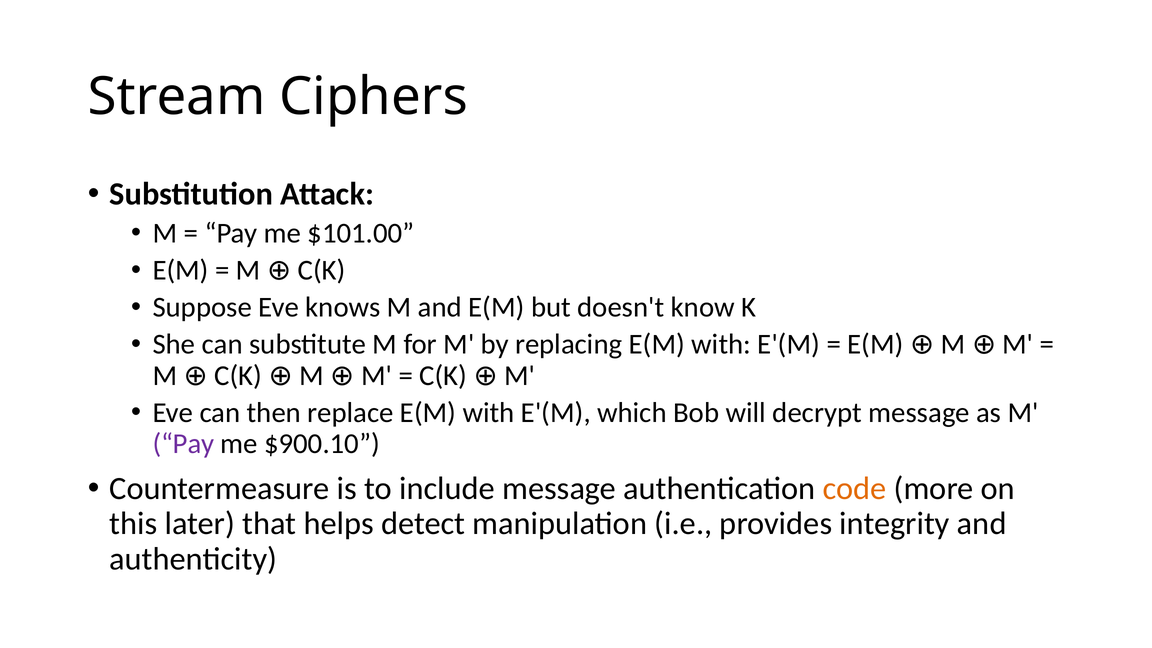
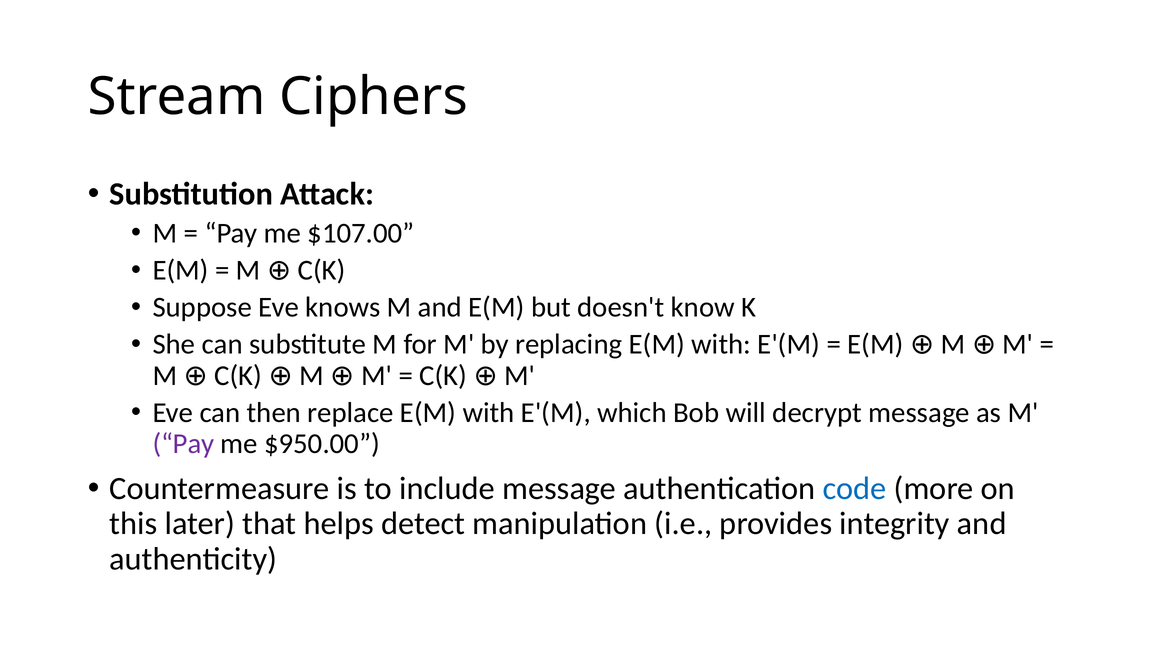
$101.00: $101.00 -> $107.00
$900.10: $900.10 -> $950.00
code colour: orange -> blue
